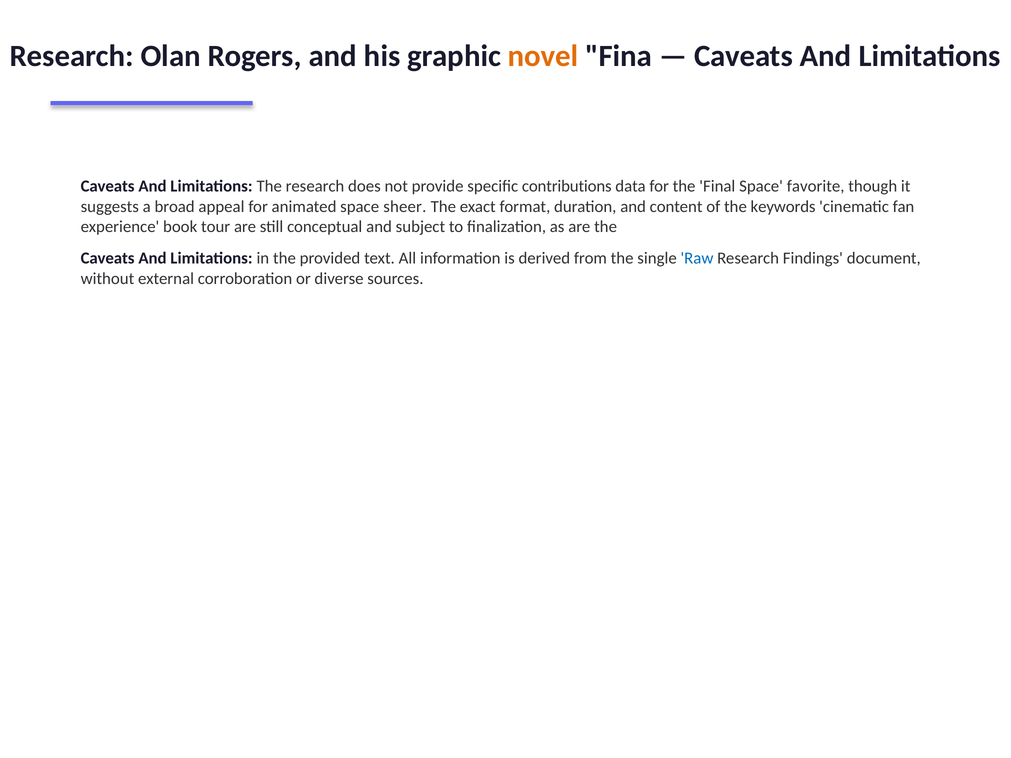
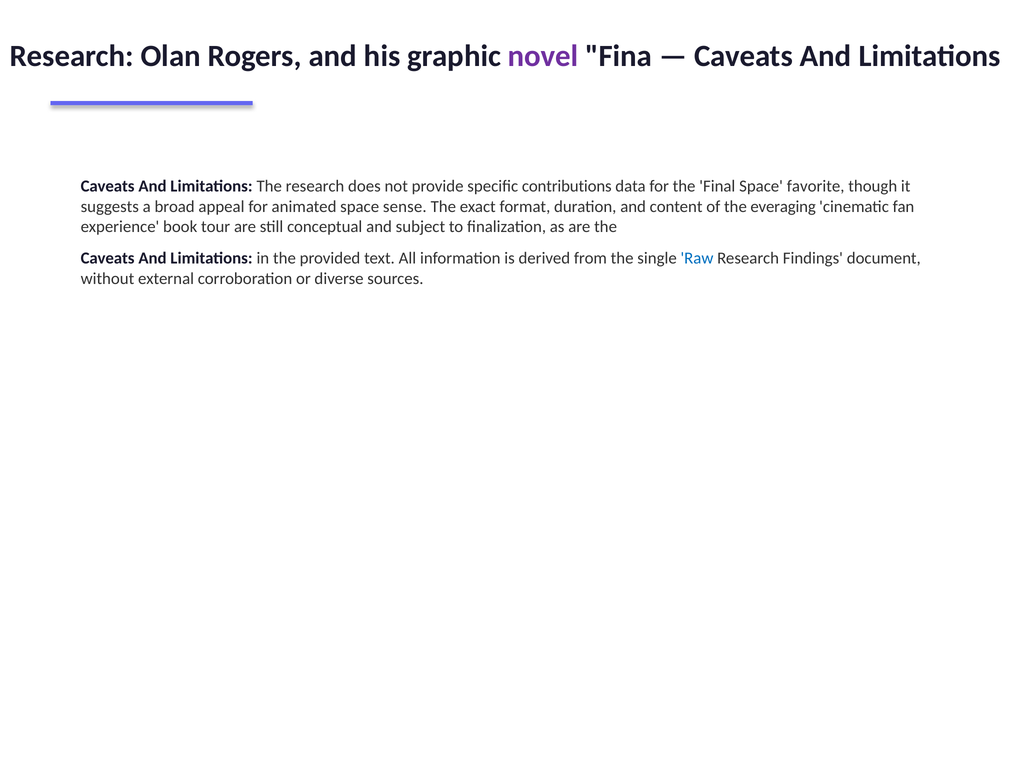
novel colour: orange -> purple
sheer: sheer -> sense
keywords: keywords -> everaging
